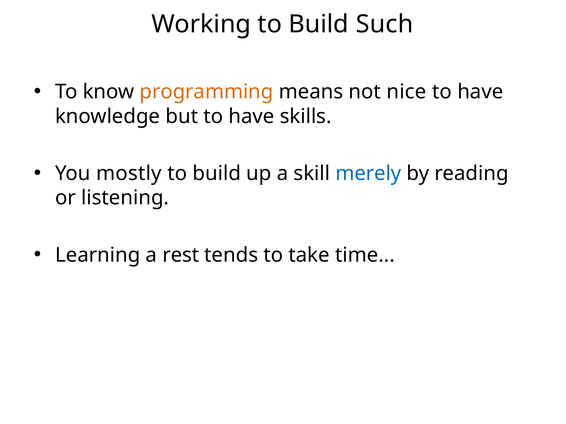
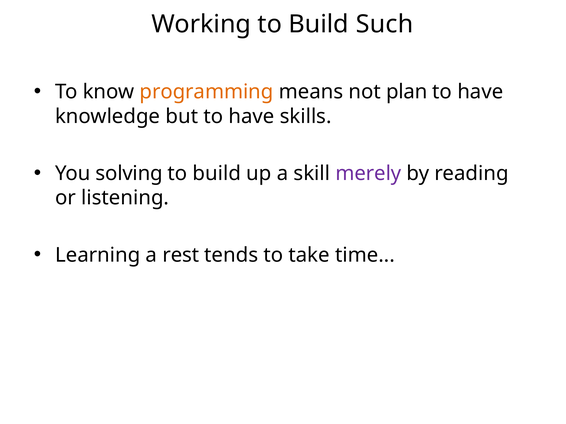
nice: nice -> plan
mostly: mostly -> solving
merely colour: blue -> purple
